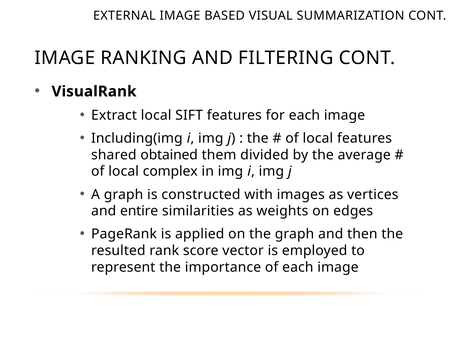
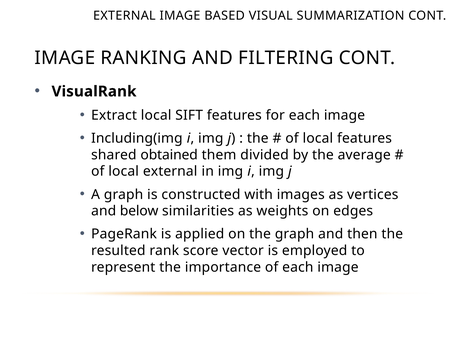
local complex: complex -> external
entire: entire -> below
